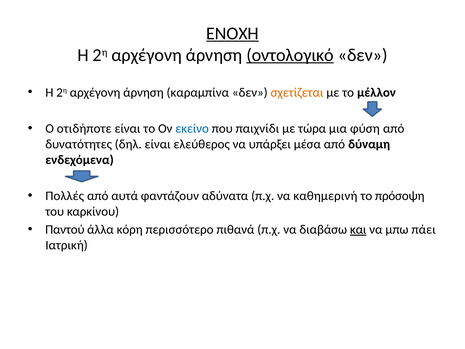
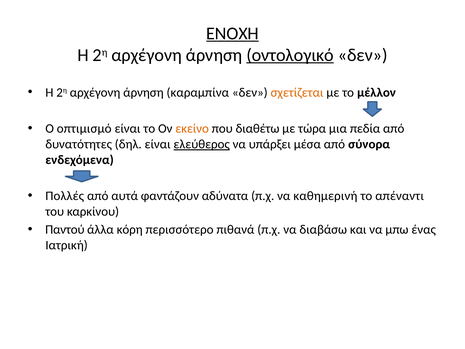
οτιδήποτε: οτιδήποτε -> οπτιμισμό
εκείνο colour: blue -> orange
παιχνίδι: παιχνίδι -> διαθέτω
φύση: φύση -> πεδία
ελεύθερος underline: none -> present
δύναμη: δύναμη -> σύνορα
πρόσοψη: πρόσοψη -> απέναντι
και underline: present -> none
πάει: πάει -> ένας
